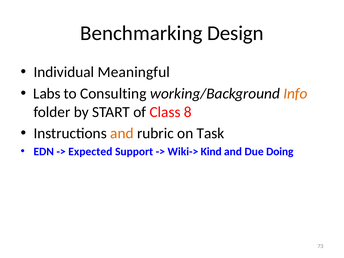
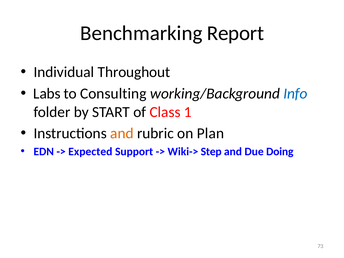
Design: Design -> Report
Meaningful: Meaningful -> Throughout
Info colour: orange -> blue
8: 8 -> 1
Task: Task -> Plan
Kind: Kind -> Step
